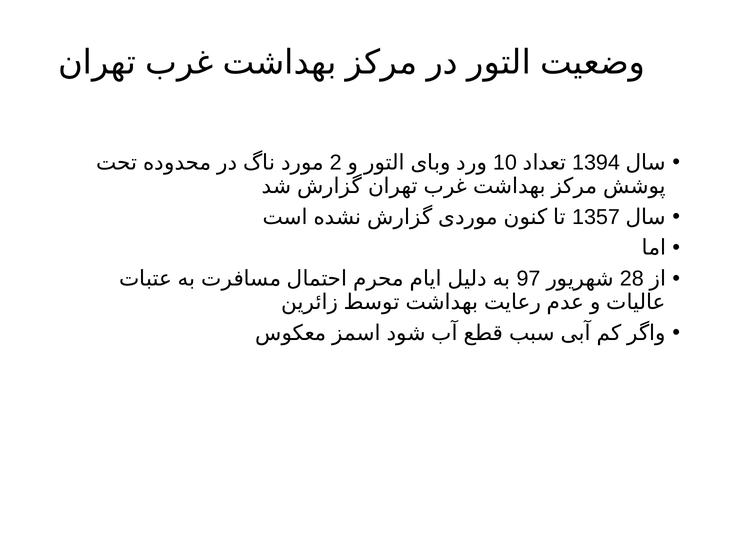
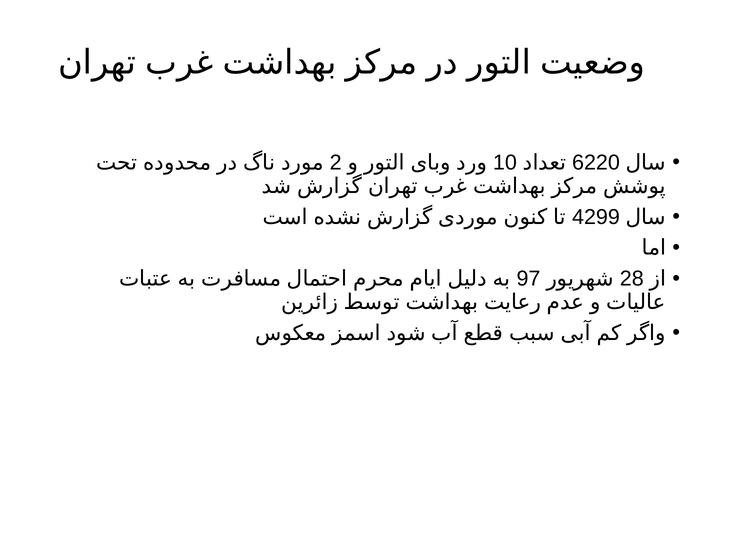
1394: 1394 -> 6220
1357: 1357 -> 4299
